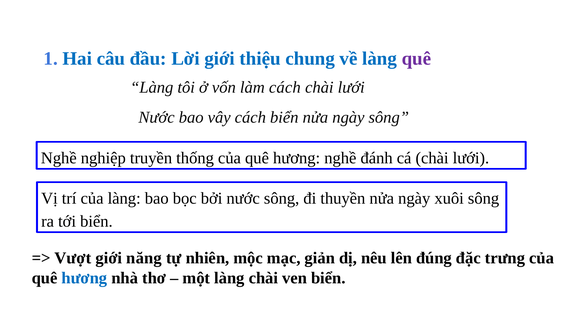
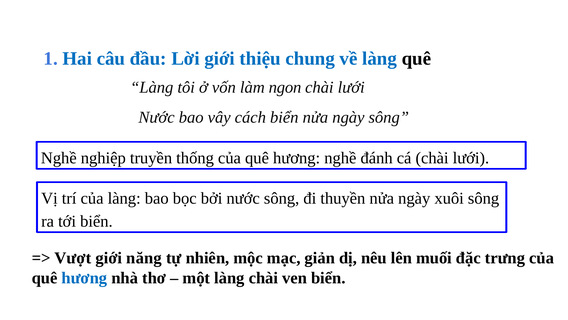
quê at (416, 58) colour: purple -> black
làm cách: cách -> ngon
đúng: đúng -> muối
